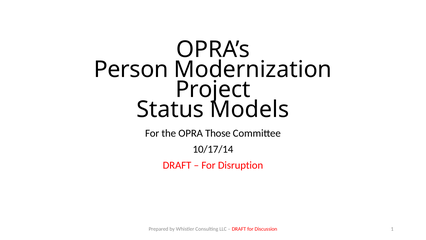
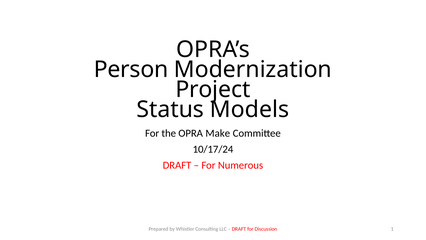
Those: Those -> Make
10/17/14: 10/17/14 -> 10/17/24
Disruption: Disruption -> Numerous
